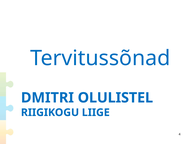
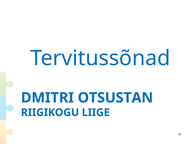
OLULISTEL: OLULISTEL -> OTSUSTAN
